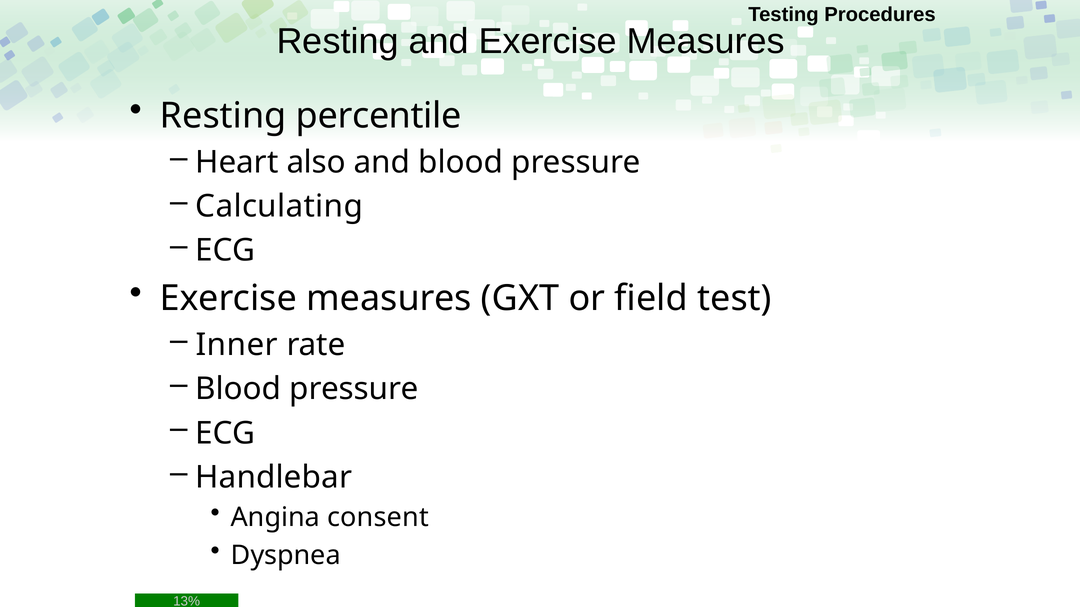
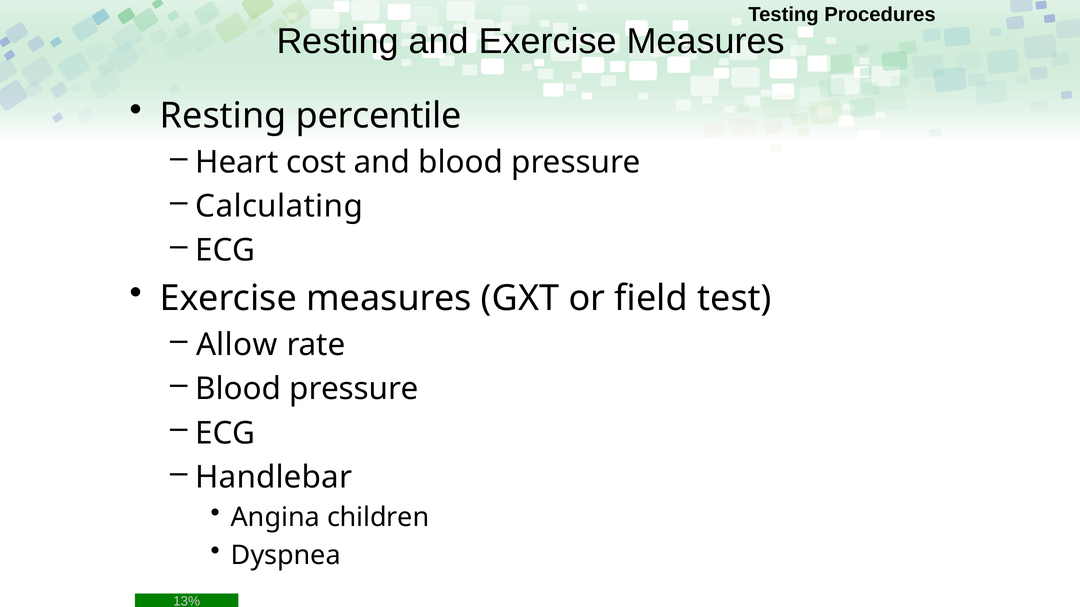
also: also -> cost
Inner: Inner -> Allow
consent: consent -> children
